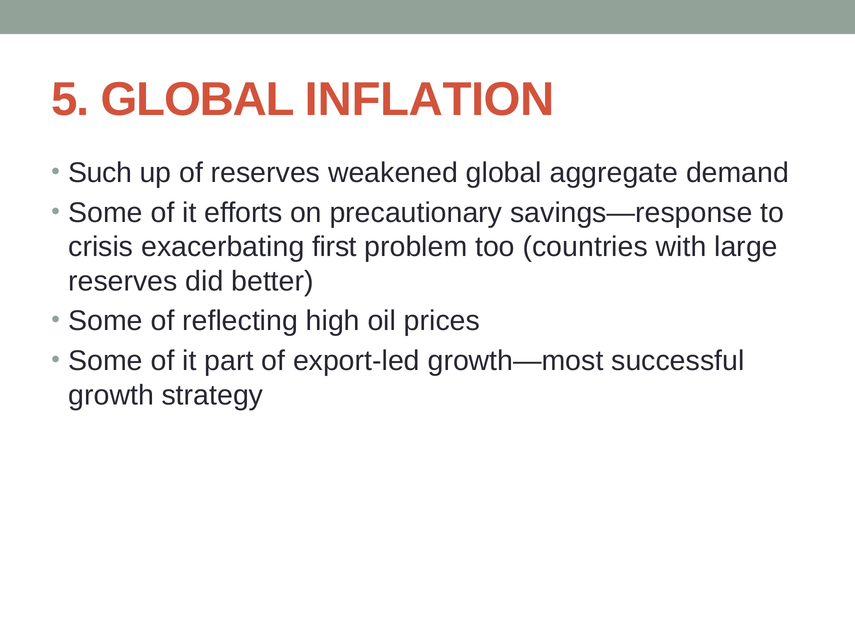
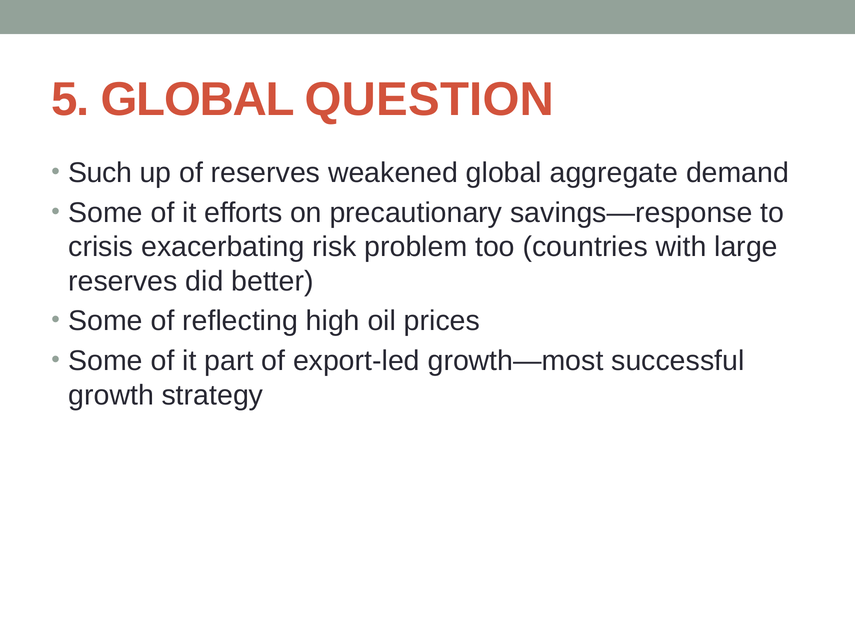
INFLATION: INFLATION -> QUESTION
first: first -> risk
